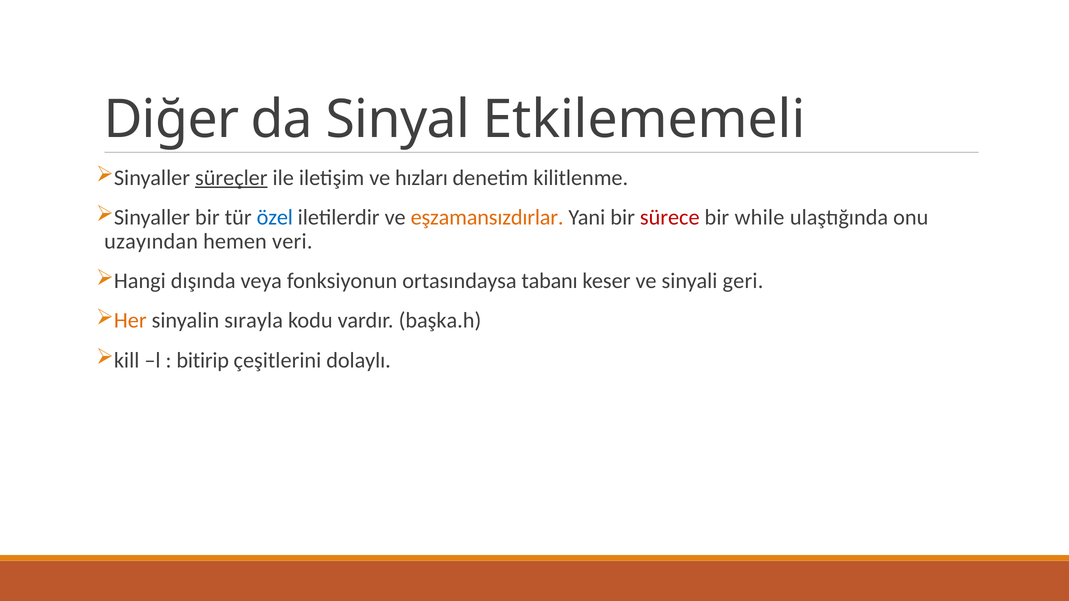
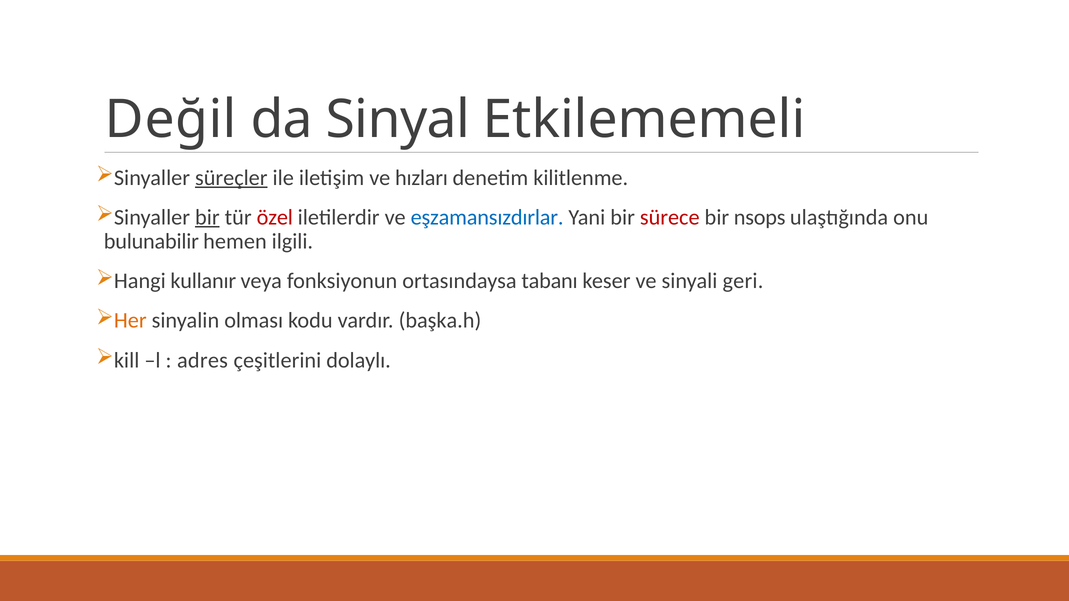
Diğer: Diğer -> Değil
bir at (207, 217) underline: none -> present
özel colour: blue -> red
eşzamansızdırlar colour: orange -> blue
while: while -> nsops
uzayından: uzayından -> bulunabilir
veri: veri -> ilgili
dışında: dışında -> kullanır
sırayla: sırayla -> olması
bitirip: bitirip -> adres
